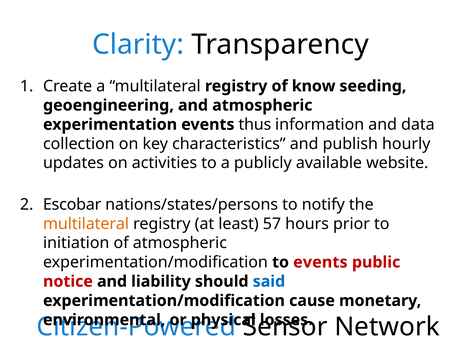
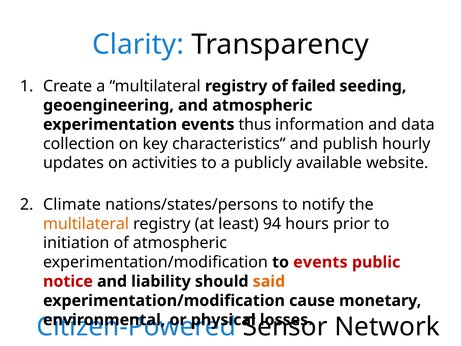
know: know -> failed
Escobar: Escobar -> Climate
57: 57 -> 94
said colour: blue -> orange
